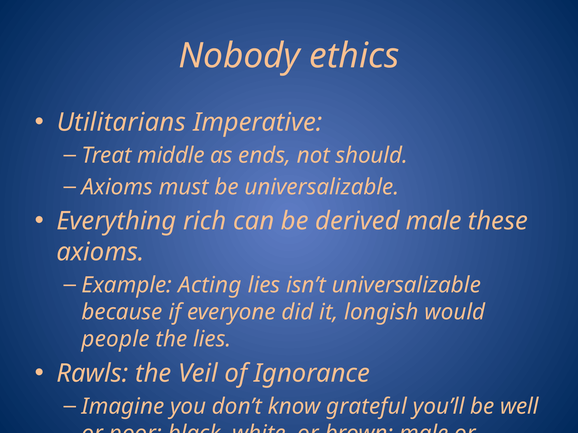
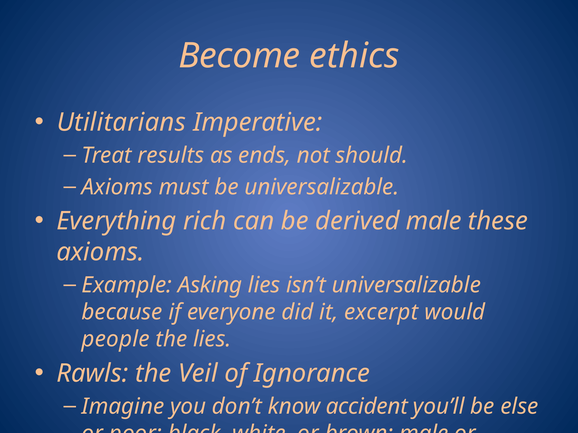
Nobody: Nobody -> Become
middle: middle -> results
Acting: Acting -> Asking
longish: longish -> excerpt
grateful: grateful -> accident
well: well -> else
